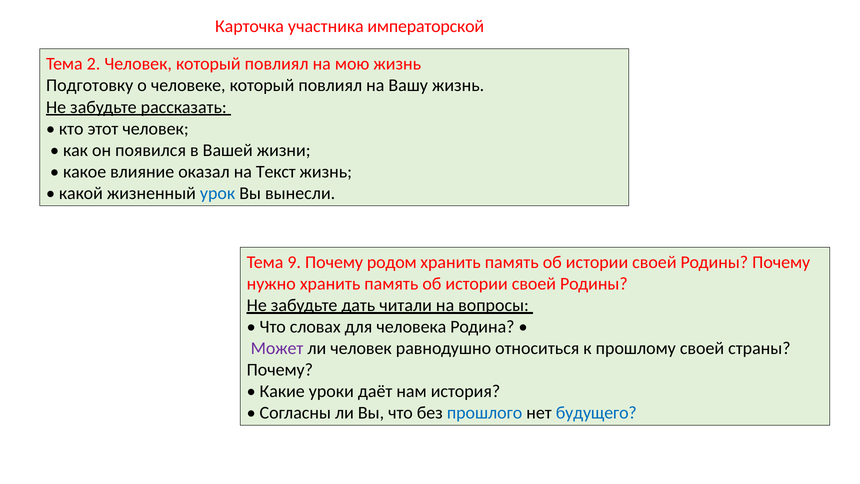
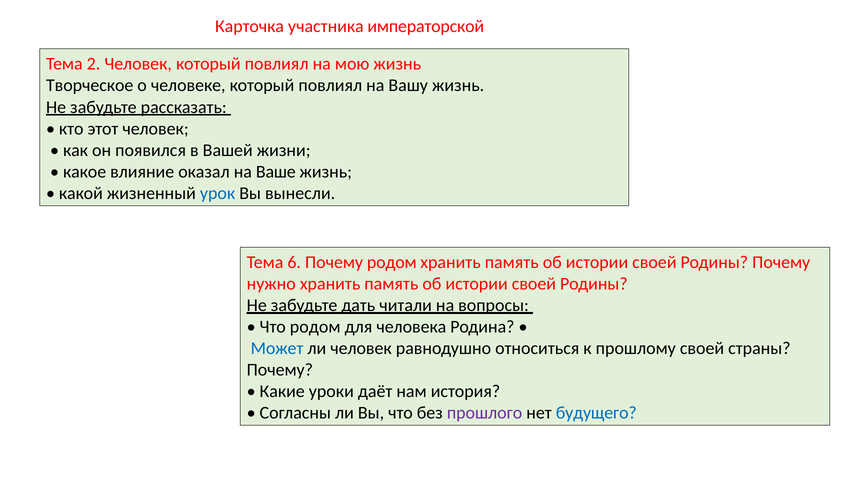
Подготовку: Подготовку -> Творческое
Текст: Текст -> Ваше
9: 9 -> 6
Что словах: словах -> родом
Может colour: purple -> blue
прошлого colour: blue -> purple
